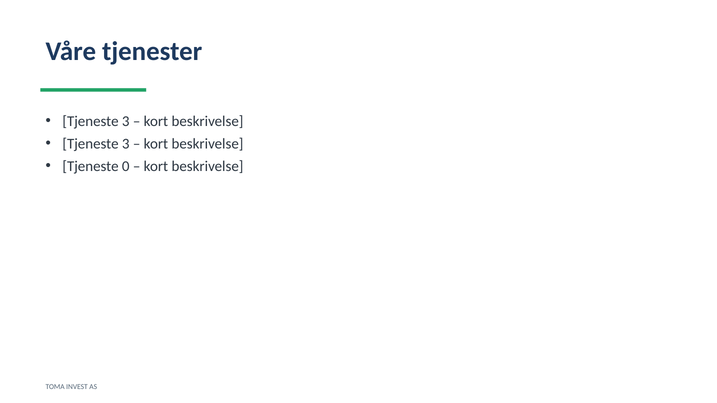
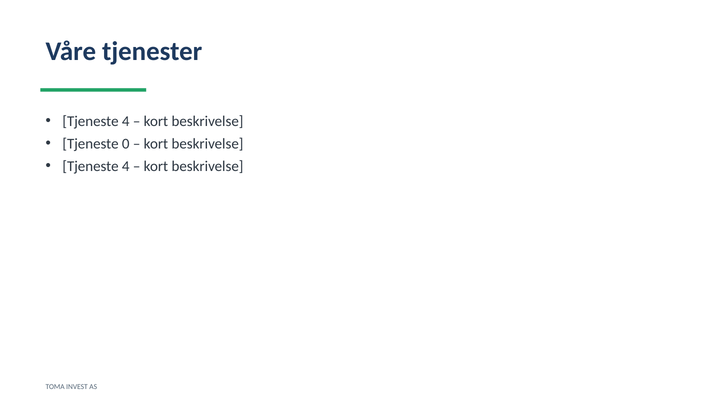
3 at (126, 121): 3 -> 4
3 at (126, 144): 3 -> 0
0 at (126, 166): 0 -> 4
